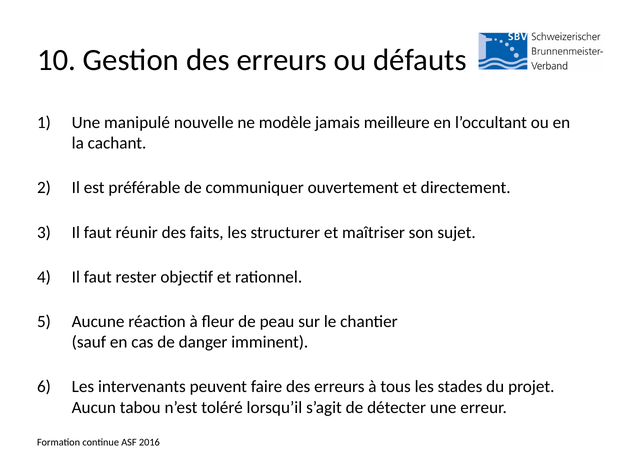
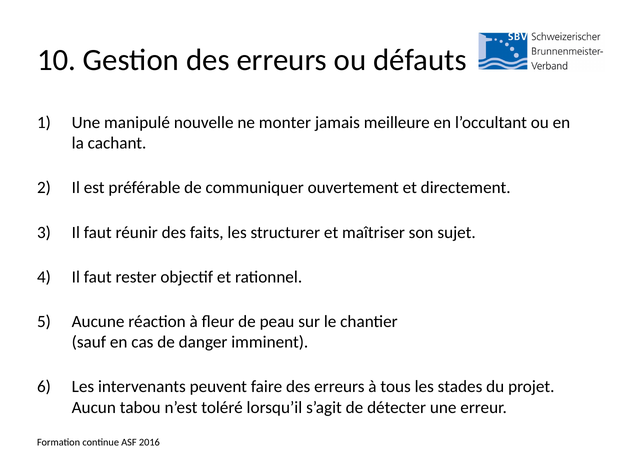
modèle: modèle -> monter
